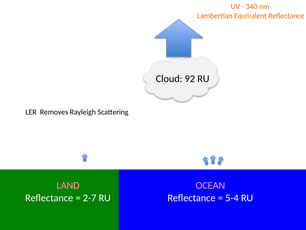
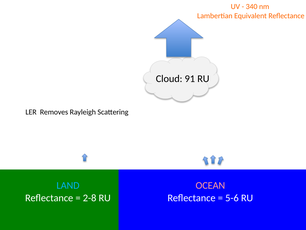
92: 92 -> 91
LAND colour: pink -> light blue
2-7: 2-7 -> 2-8
5-4: 5-4 -> 5-6
